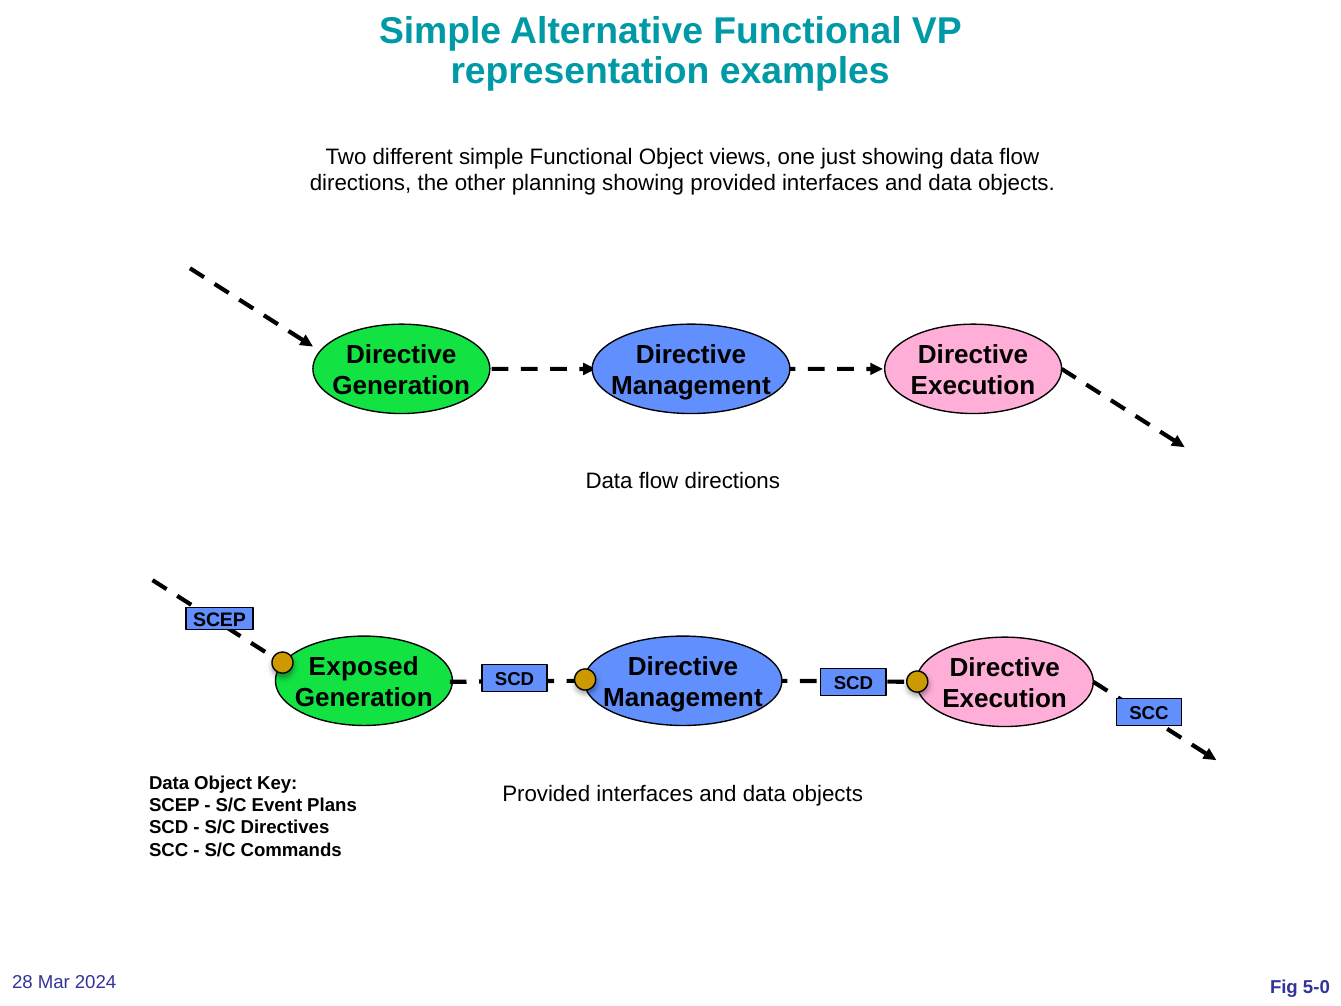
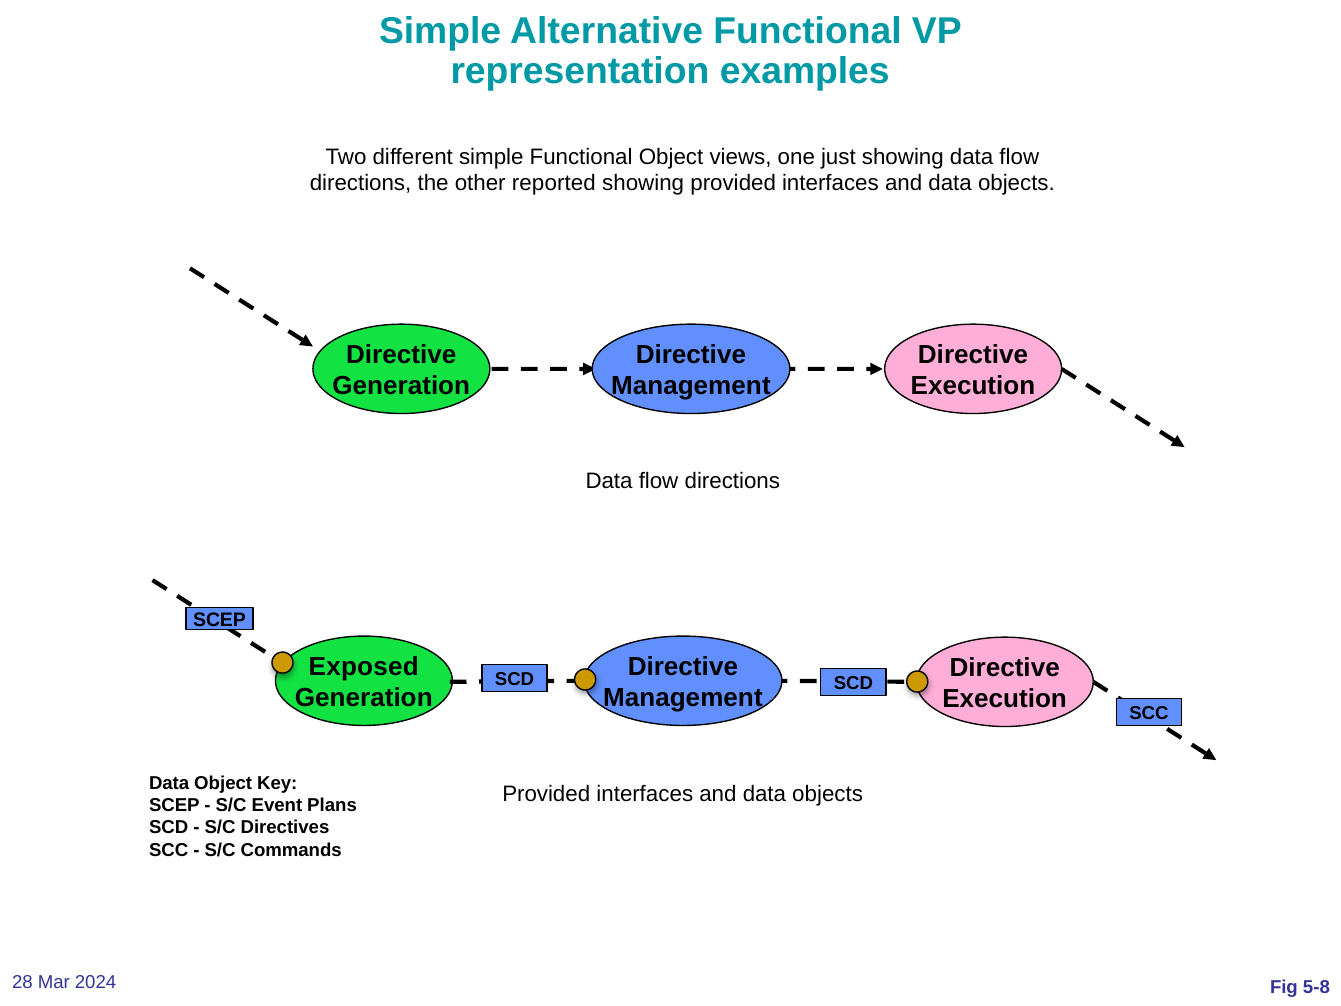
planning: planning -> reported
5-0: 5-0 -> 5-8
